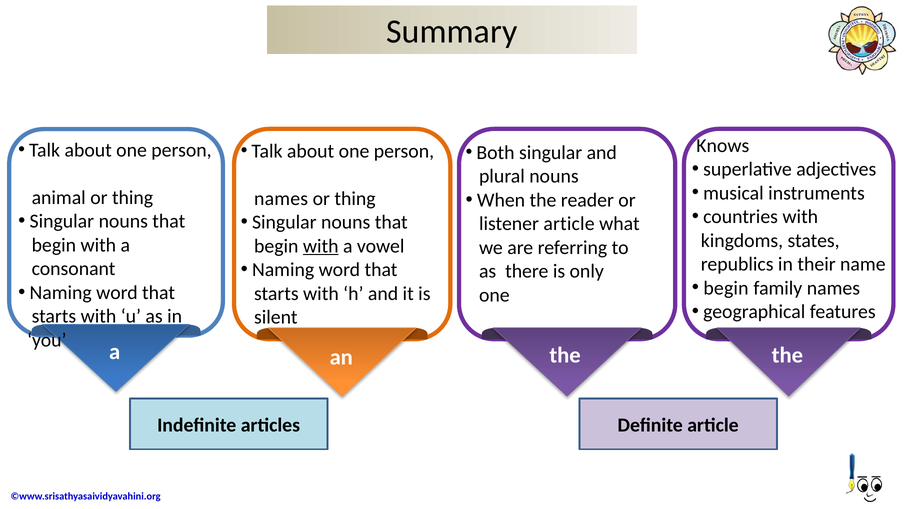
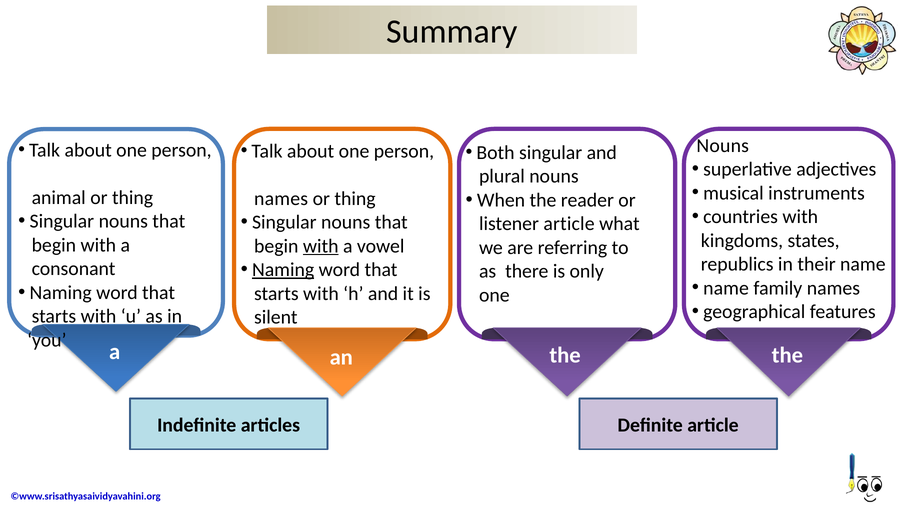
Knows at (723, 145): Knows -> Nouns
Naming at (283, 270) underline: none -> present
begin at (726, 288): begin -> name
